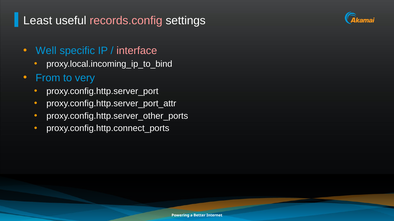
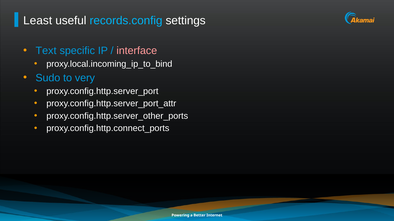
records.config colour: pink -> light blue
Well: Well -> Text
From: From -> Sudo
